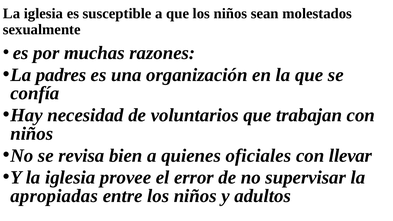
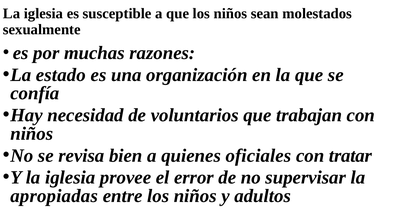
padres: padres -> estado
llevar: llevar -> tratar
